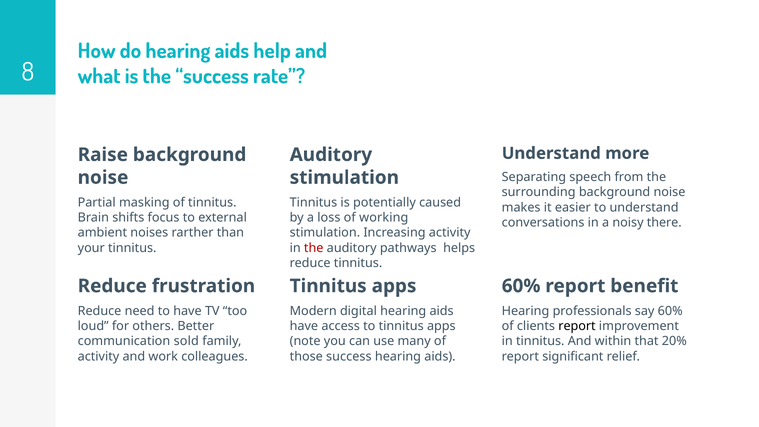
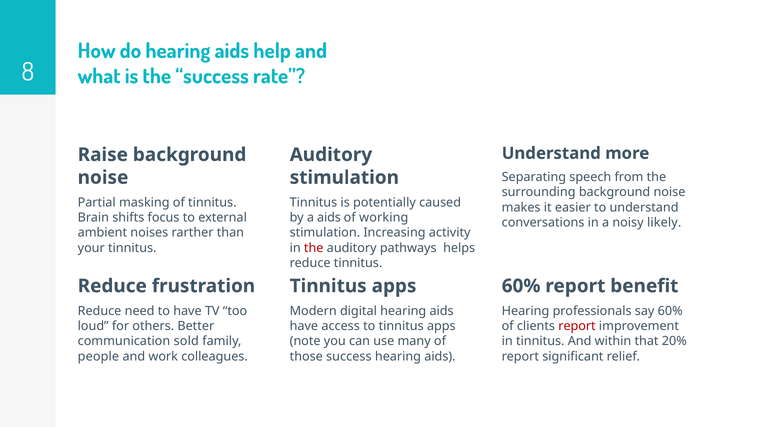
a loss: loss -> aids
there: there -> likely
report at (577, 326) colour: black -> red
activity at (98, 356): activity -> people
